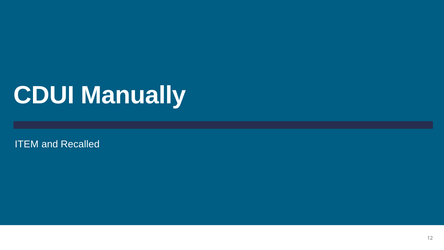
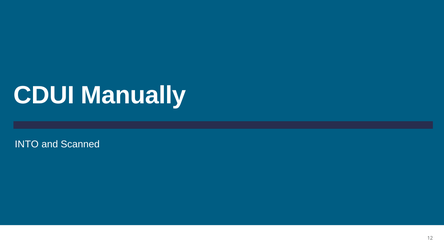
ITEM: ITEM -> INTO
Recalled: Recalled -> Scanned
